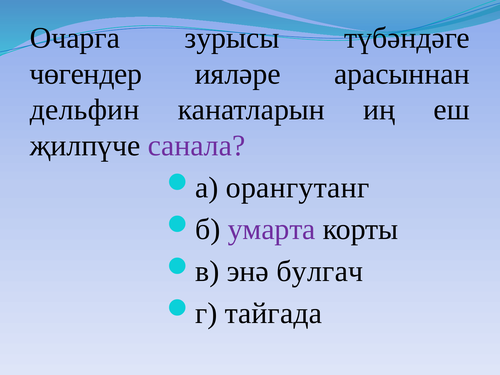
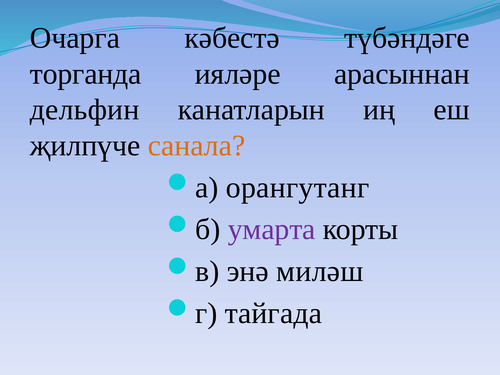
зурысы: зурысы -> кәбестә
чөгендер: чөгендер -> торганда
санала colour: purple -> orange
булгач: булгач -> миләш
